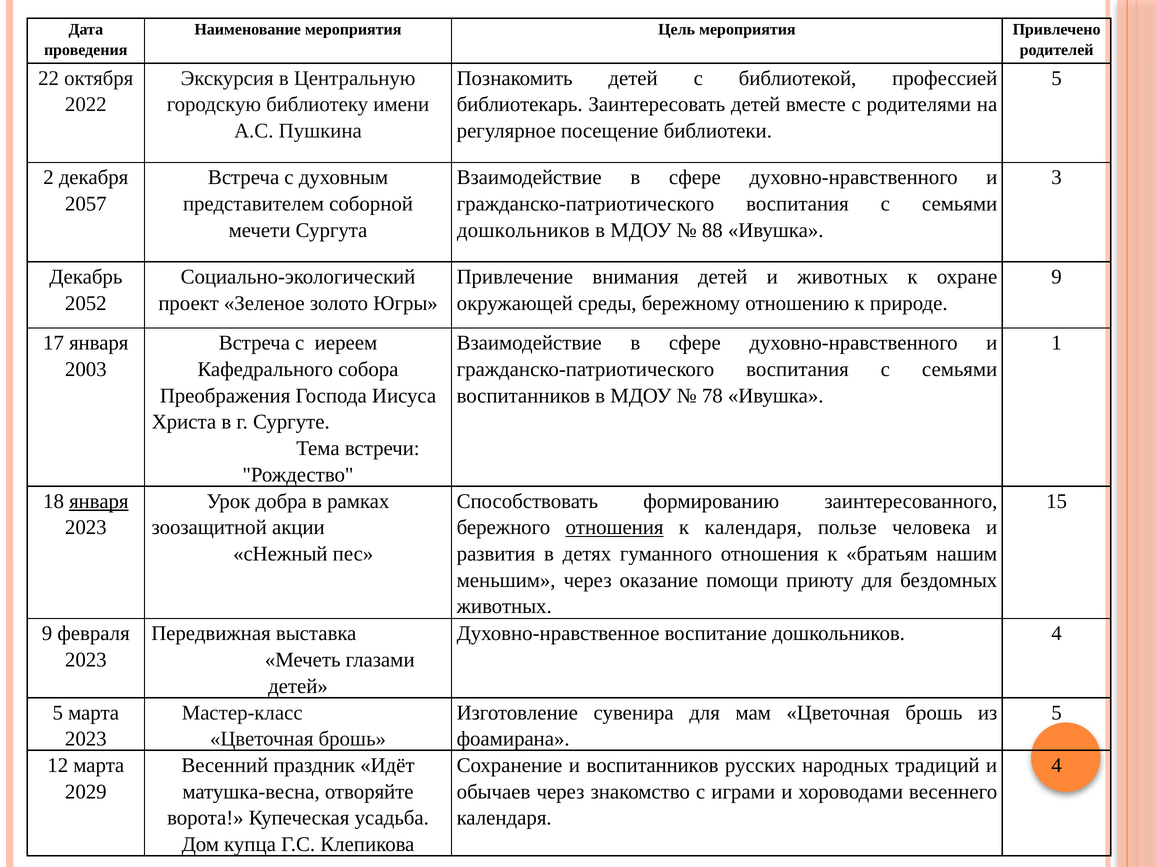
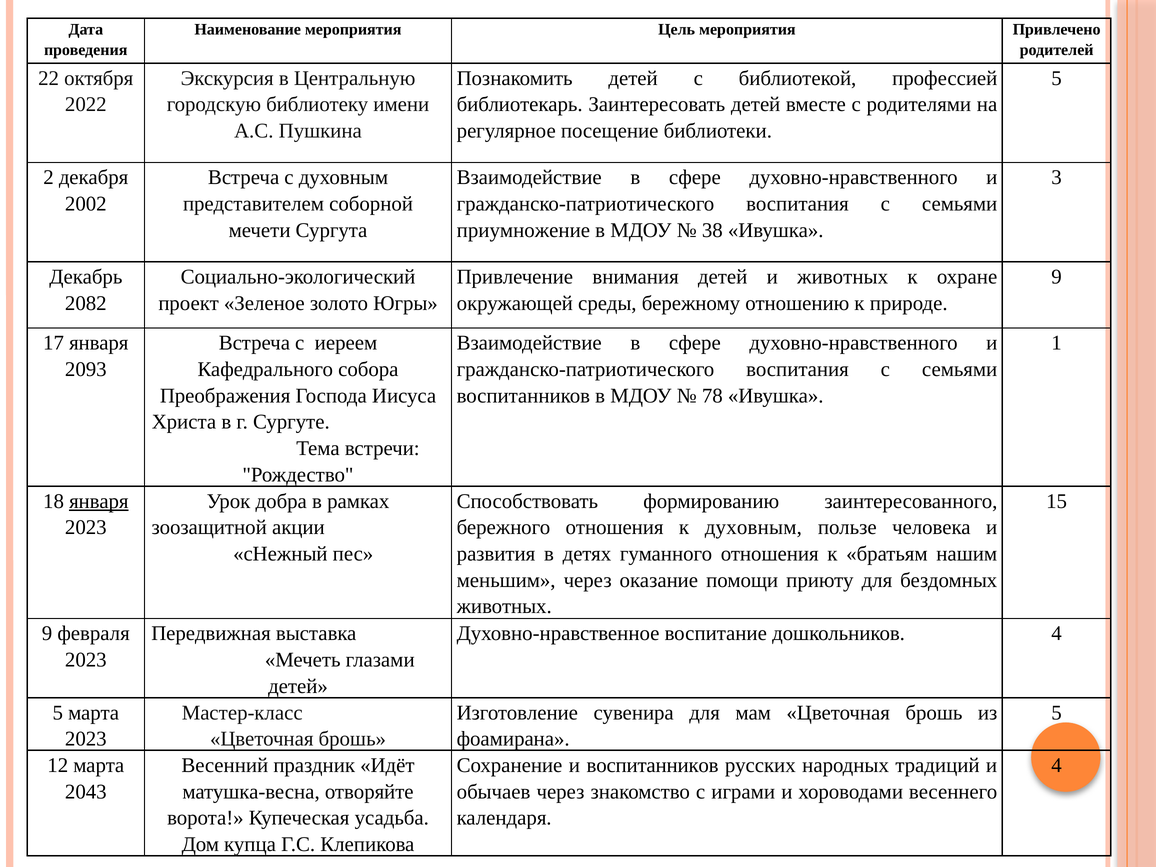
2057: 2057 -> 2002
дошкольников at (523, 230): дошкольников -> приумножение
88: 88 -> 38
2052: 2052 -> 2082
2003: 2003 -> 2093
отношения at (615, 528) underline: present -> none
к календаря: календаря -> духовным
2029: 2029 -> 2043
